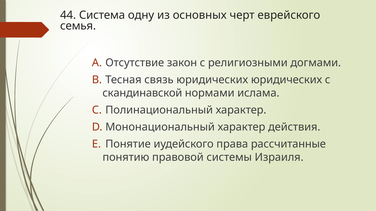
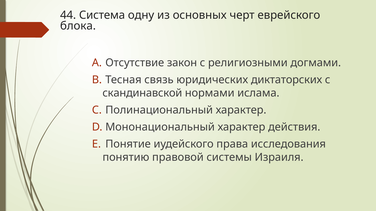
семья: семья -> блока
юридических юридических: юридических -> диктаторских
рассчитанные: рассчитанные -> исследования
